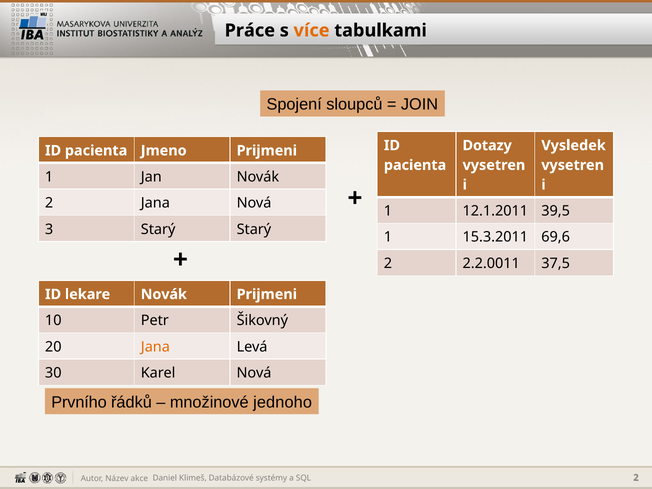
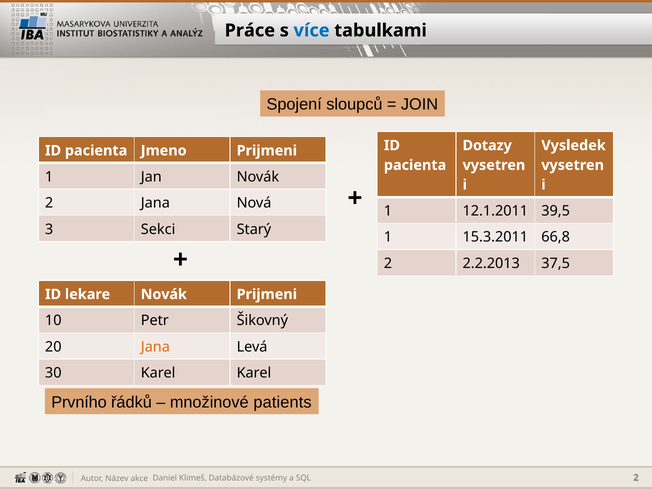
více colour: orange -> blue
3 Starý: Starý -> Sekci
69,6: 69,6 -> 66,8
2.2.0011: 2.2.0011 -> 2.2.2013
Karel Nová: Nová -> Karel
jednoho: jednoho -> patients
